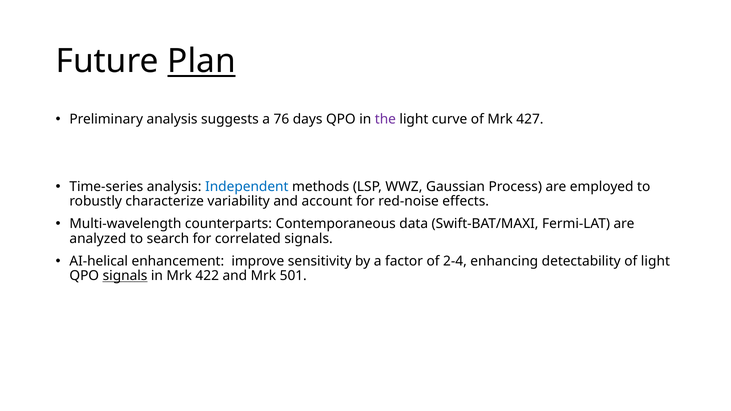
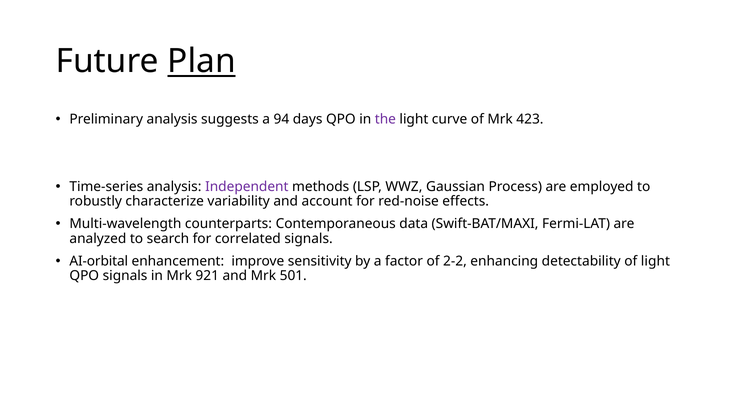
76: 76 -> 94
427: 427 -> 423
Independent colour: blue -> purple
AI-helical: AI-helical -> AI-orbital
2-4: 2-4 -> 2-2
signals at (125, 276) underline: present -> none
422: 422 -> 921
